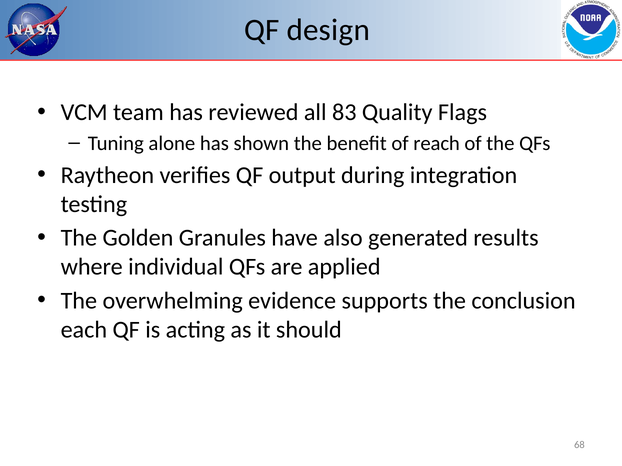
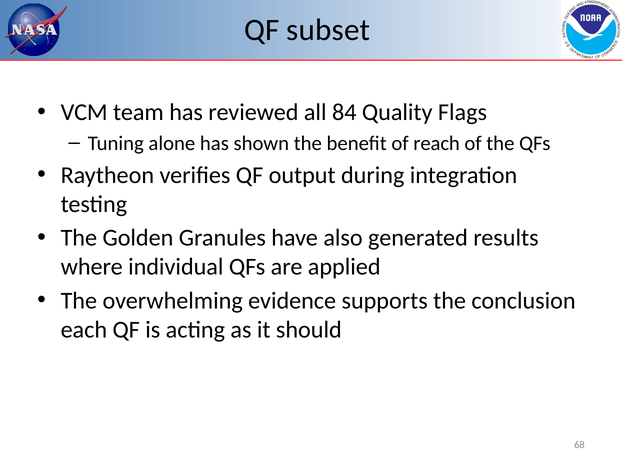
design: design -> subset
83: 83 -> 84
